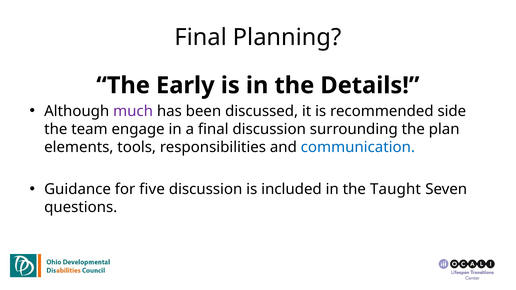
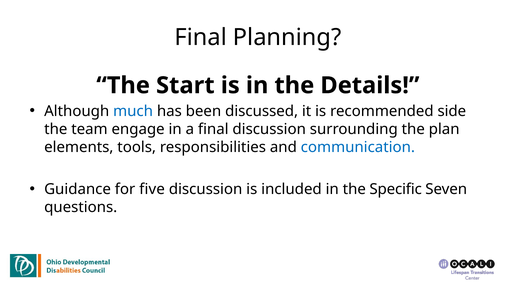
Early: Early -> Start
much colour: purple -> blue
Taught: Taught -> Specific
